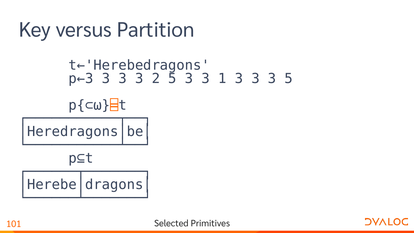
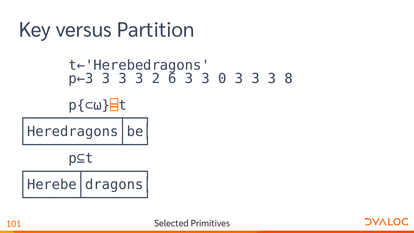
2 5: 5 -> 6
1: 1 -> 0
3 5: 5 -> 8
